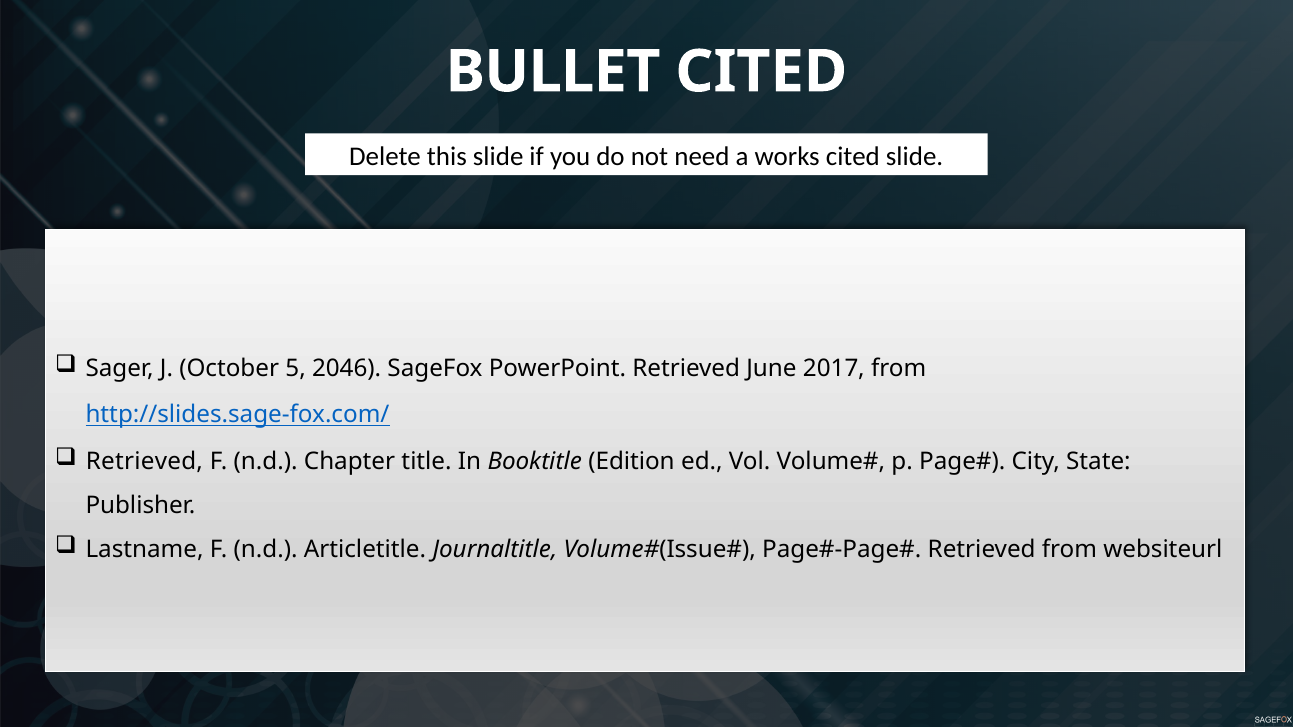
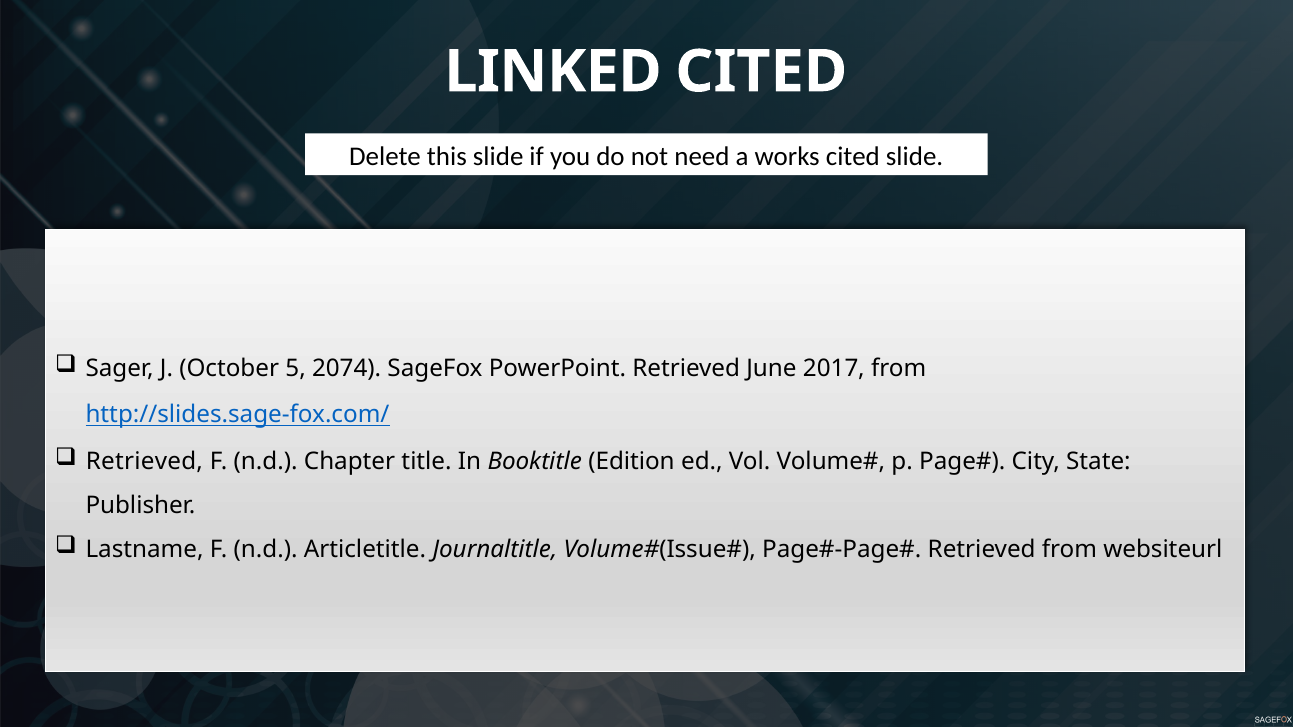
BULLET: BULLET -> LINKED
2046: 2046 -> 2074
